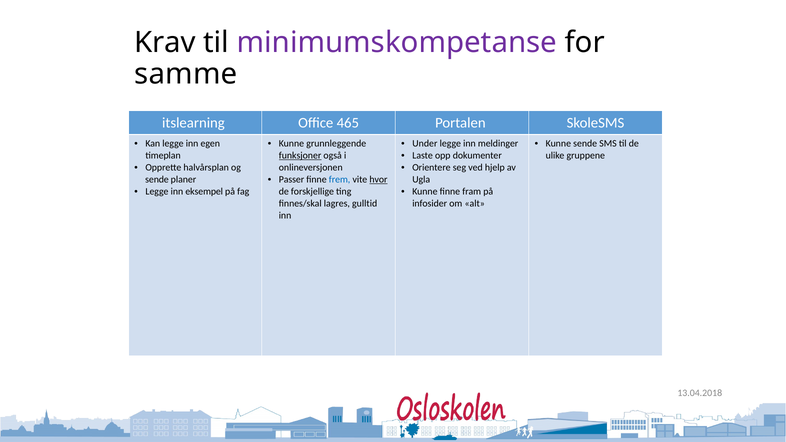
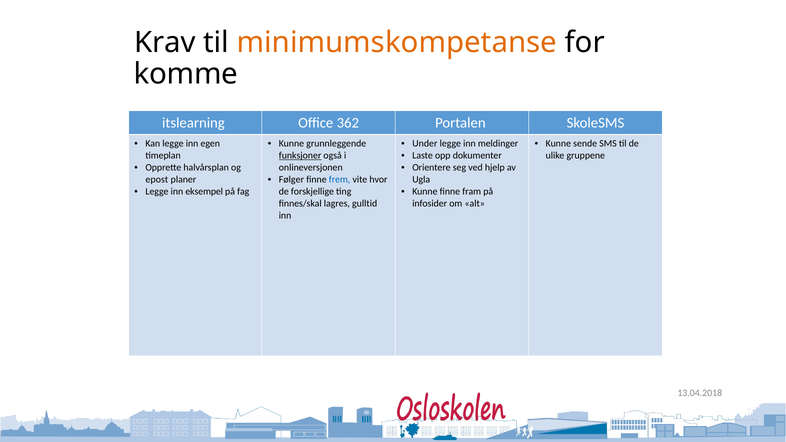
minimumskompetanse colour: purple -> orange
samme: samme -> komme
465: 465 -> 362
Passer: Passer -> Følger
hvor underline: present -> none
sende at (157, 180): sende -> epost
